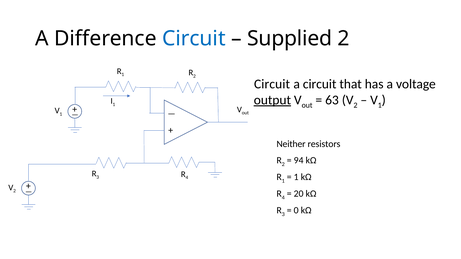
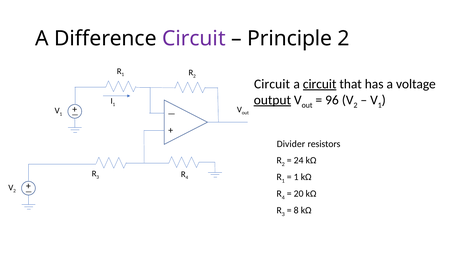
Circuit at (194, 39) colour: blue -> purple
Supplied: Supplied -> Principle
circuit at (320, 84) underline: none -> present
63: 63 -> 96
Neither: Neither -> Divider
94: 94 -> 24
0: 0 -> 8
